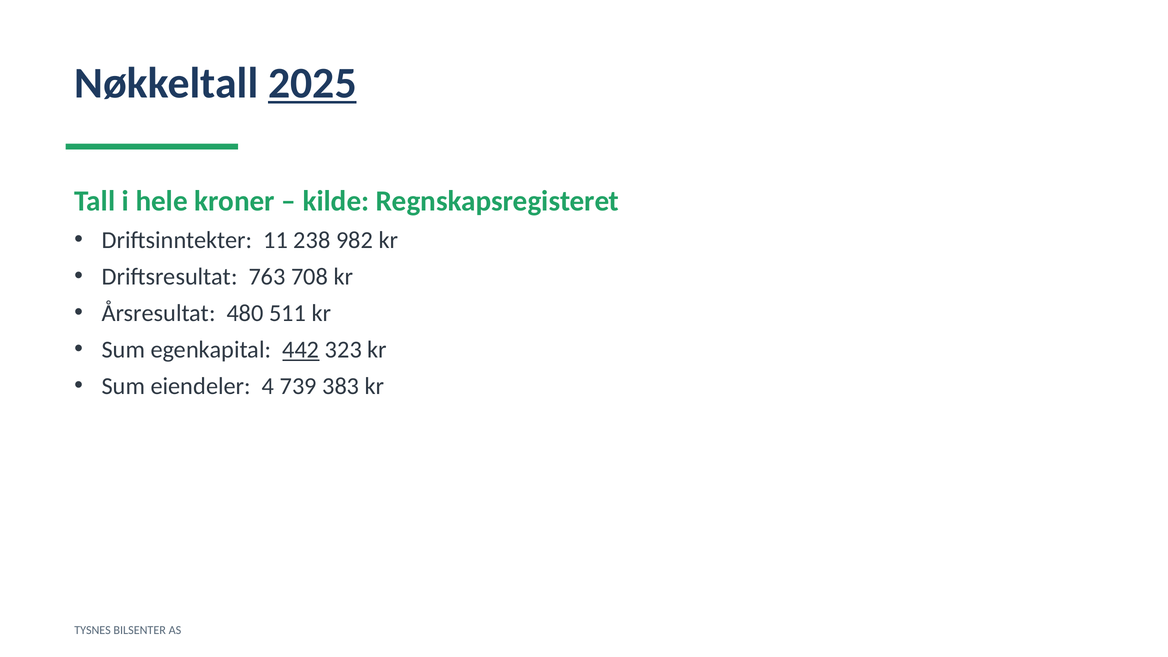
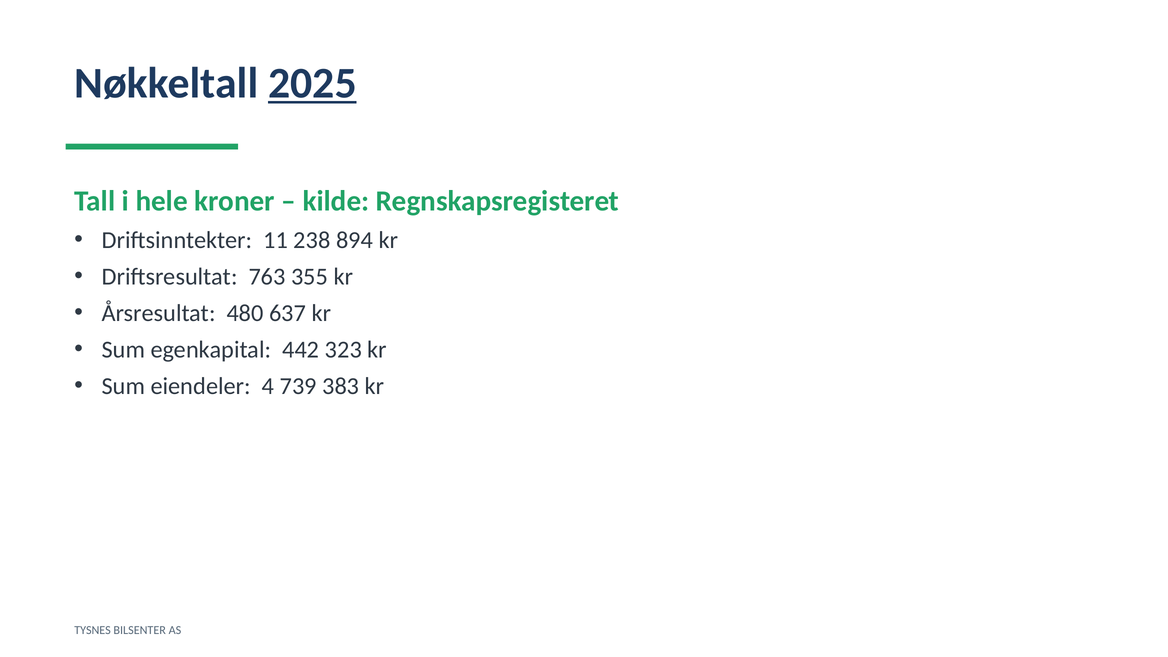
982: 982 -> 894
708: 708 -> 355
511: 511 -> 637
442 underline: present -> none
